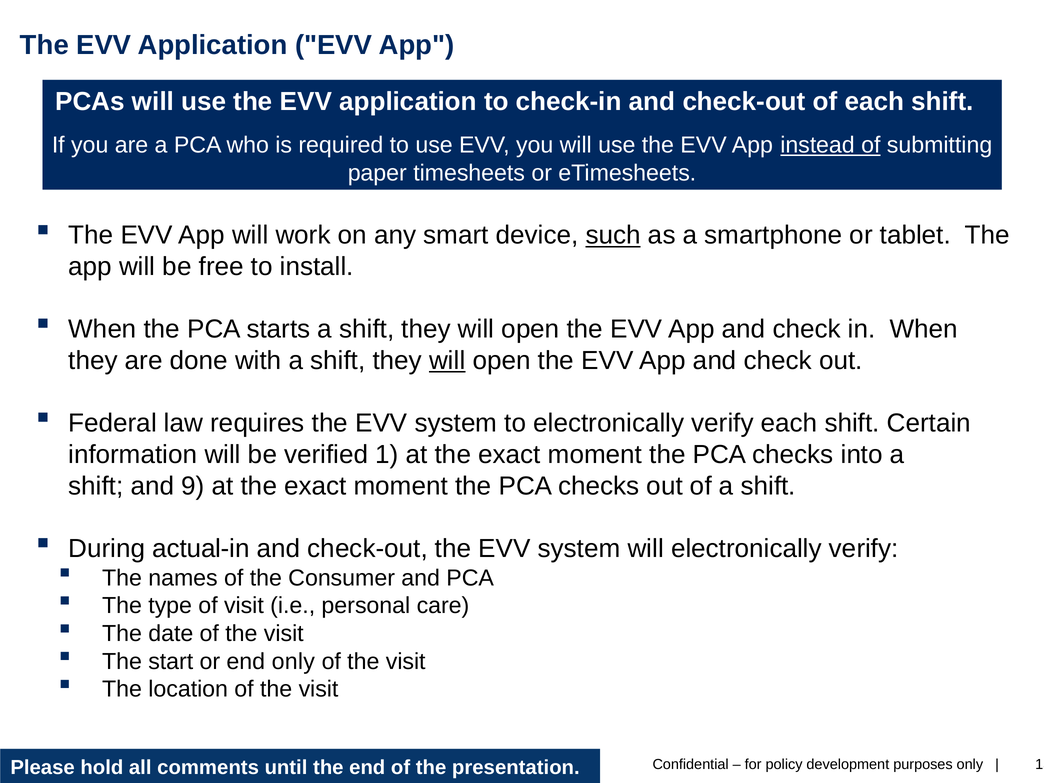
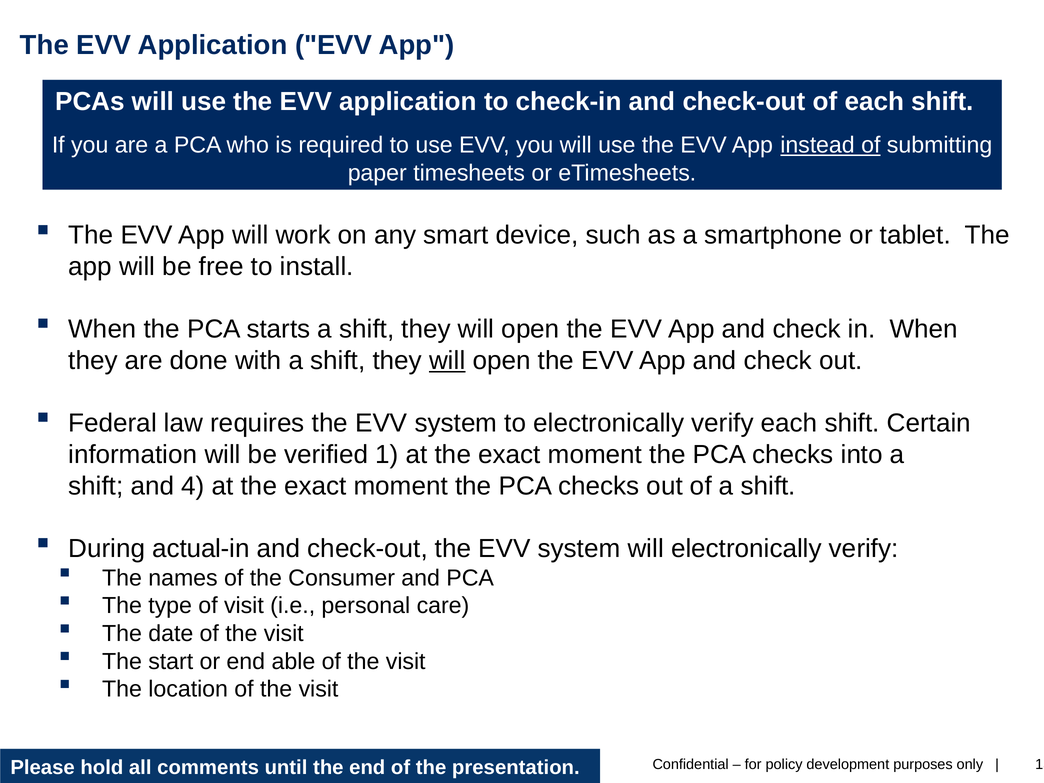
such underline: present -> none
9: 9 -> 4
end only: only -> able
